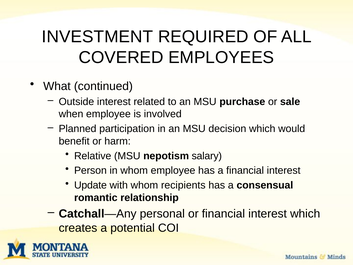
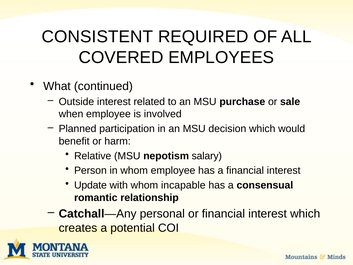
INVESTMENT: INVESTMENT -> CONSISTENT
recipients: recipients -> incapable
